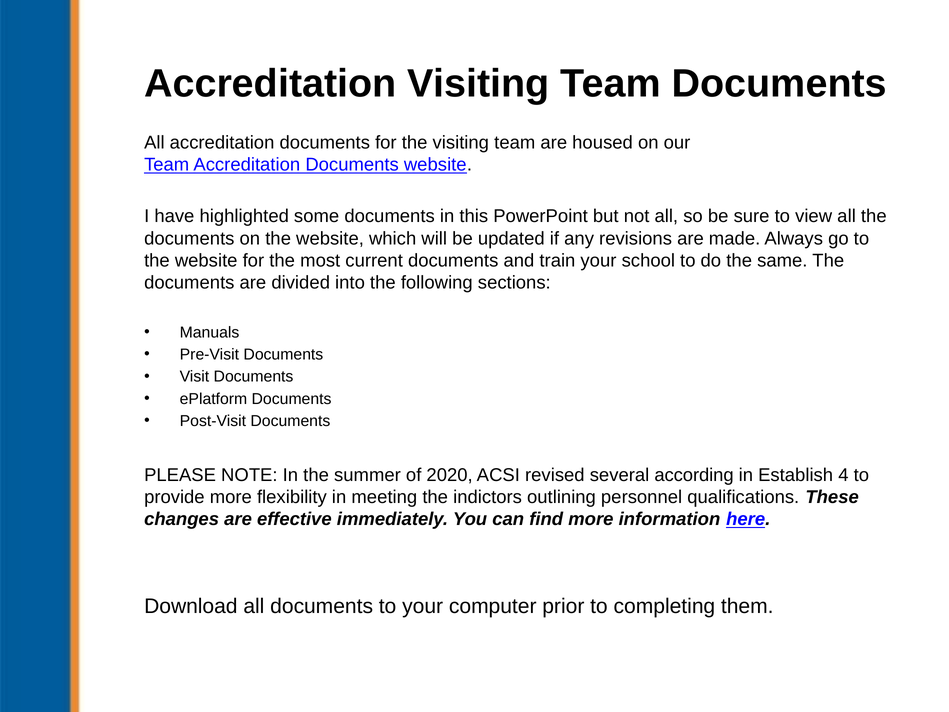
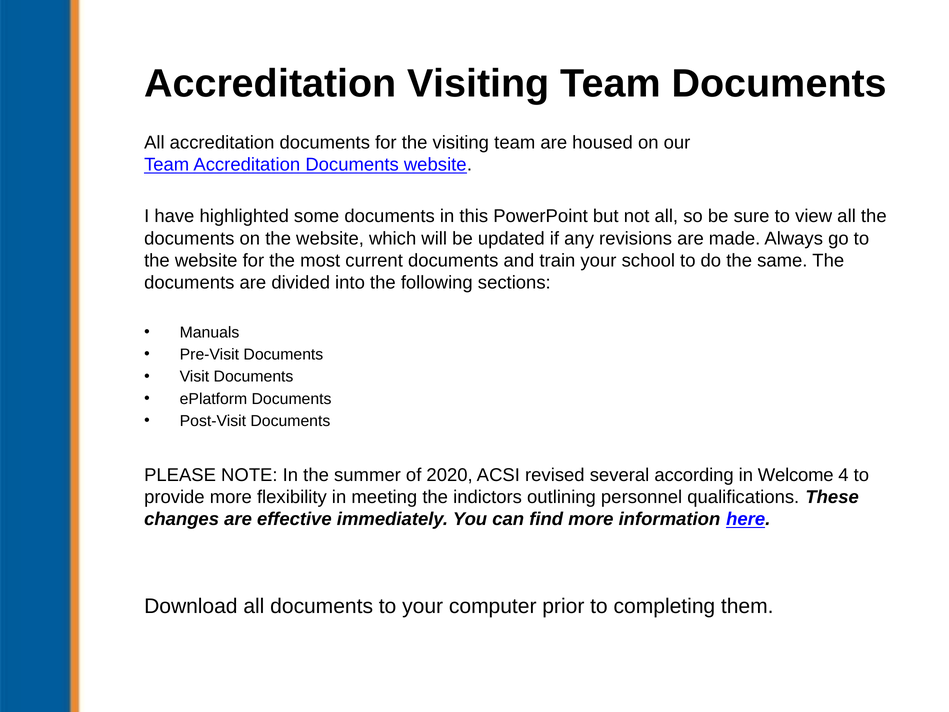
Establish: Establish -> Welcome
